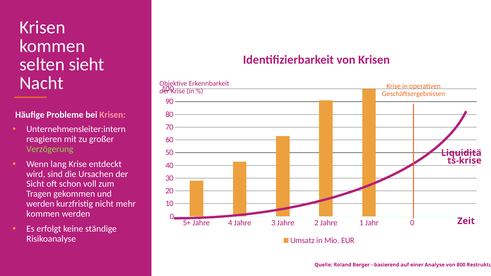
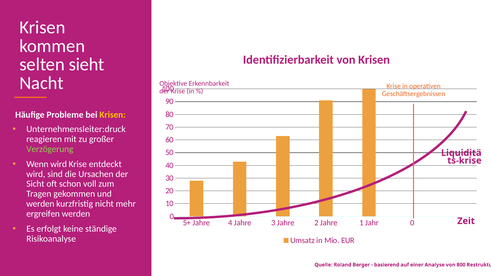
Krisen at (113, 115) colour: pink -> yellow
Unternehmensleiter:intern: Unternehmensleiter:intern -> Unternehmensleiter:druck
Wenn lang: lang -> wird
kommen at (43, 214): kommen -> ergreifen
